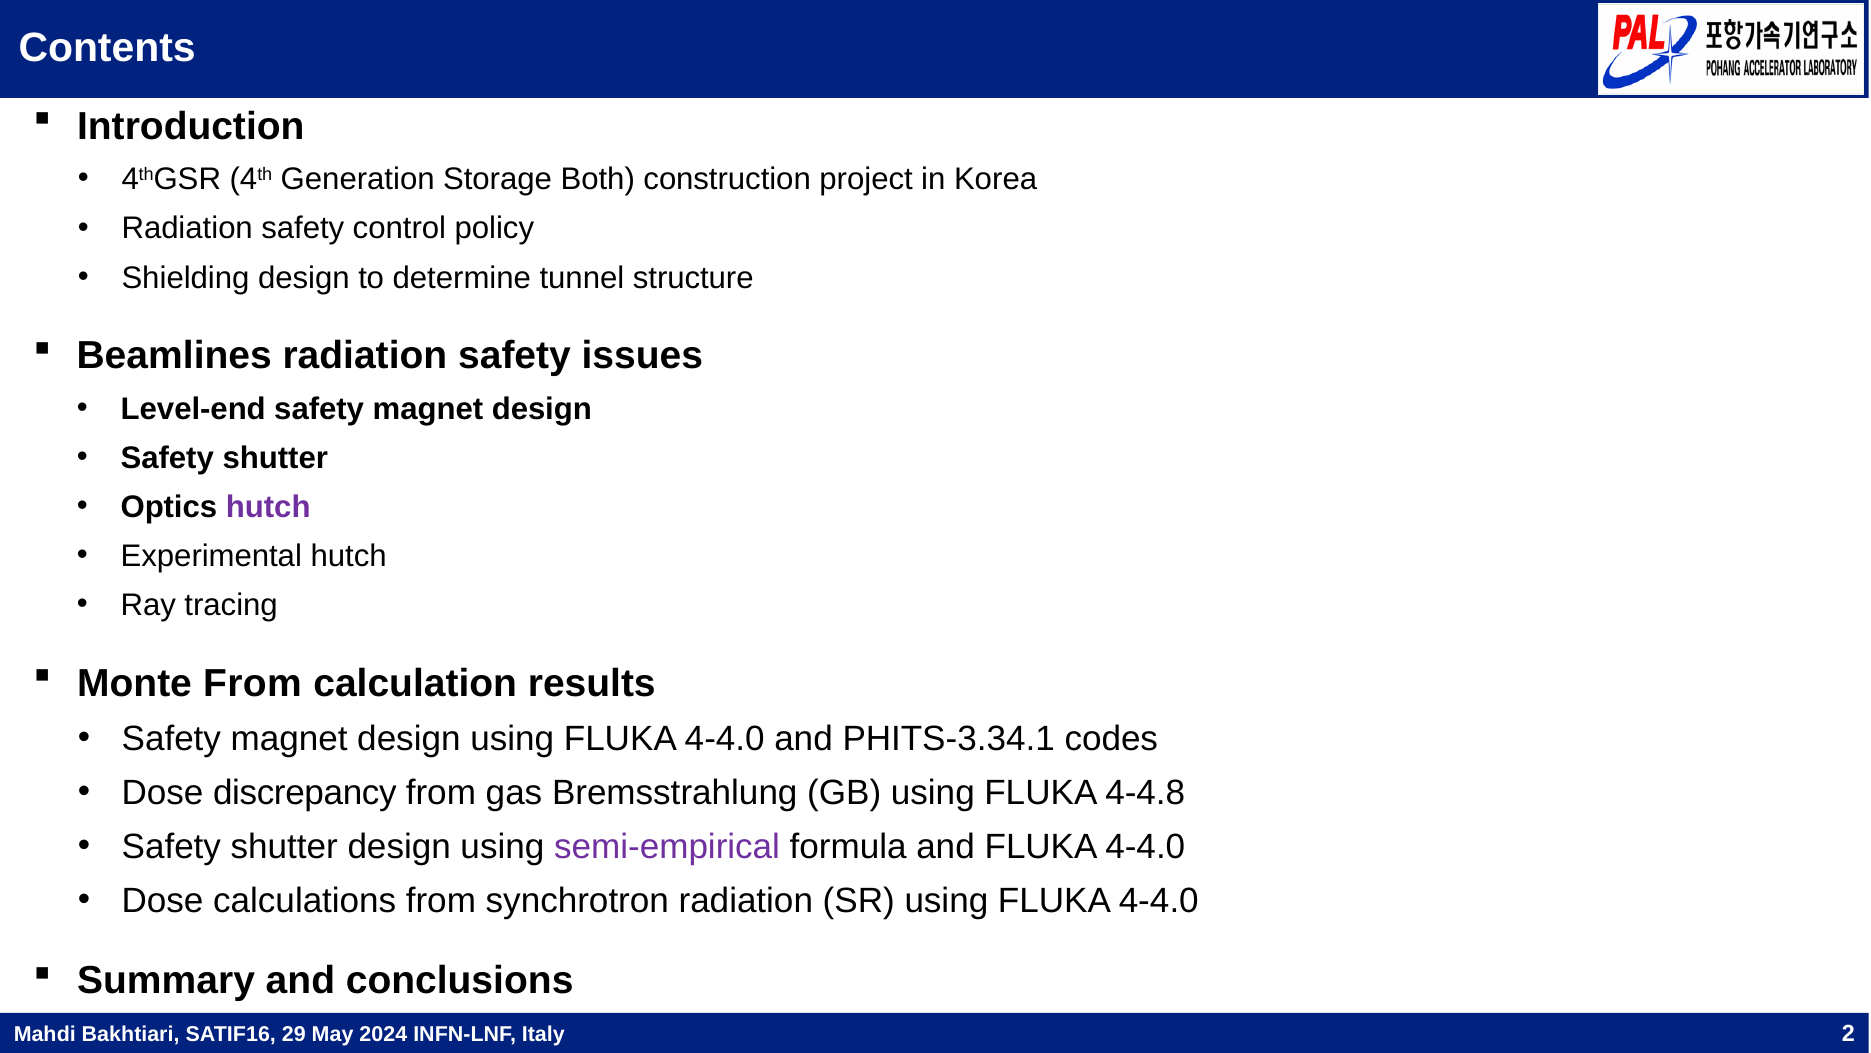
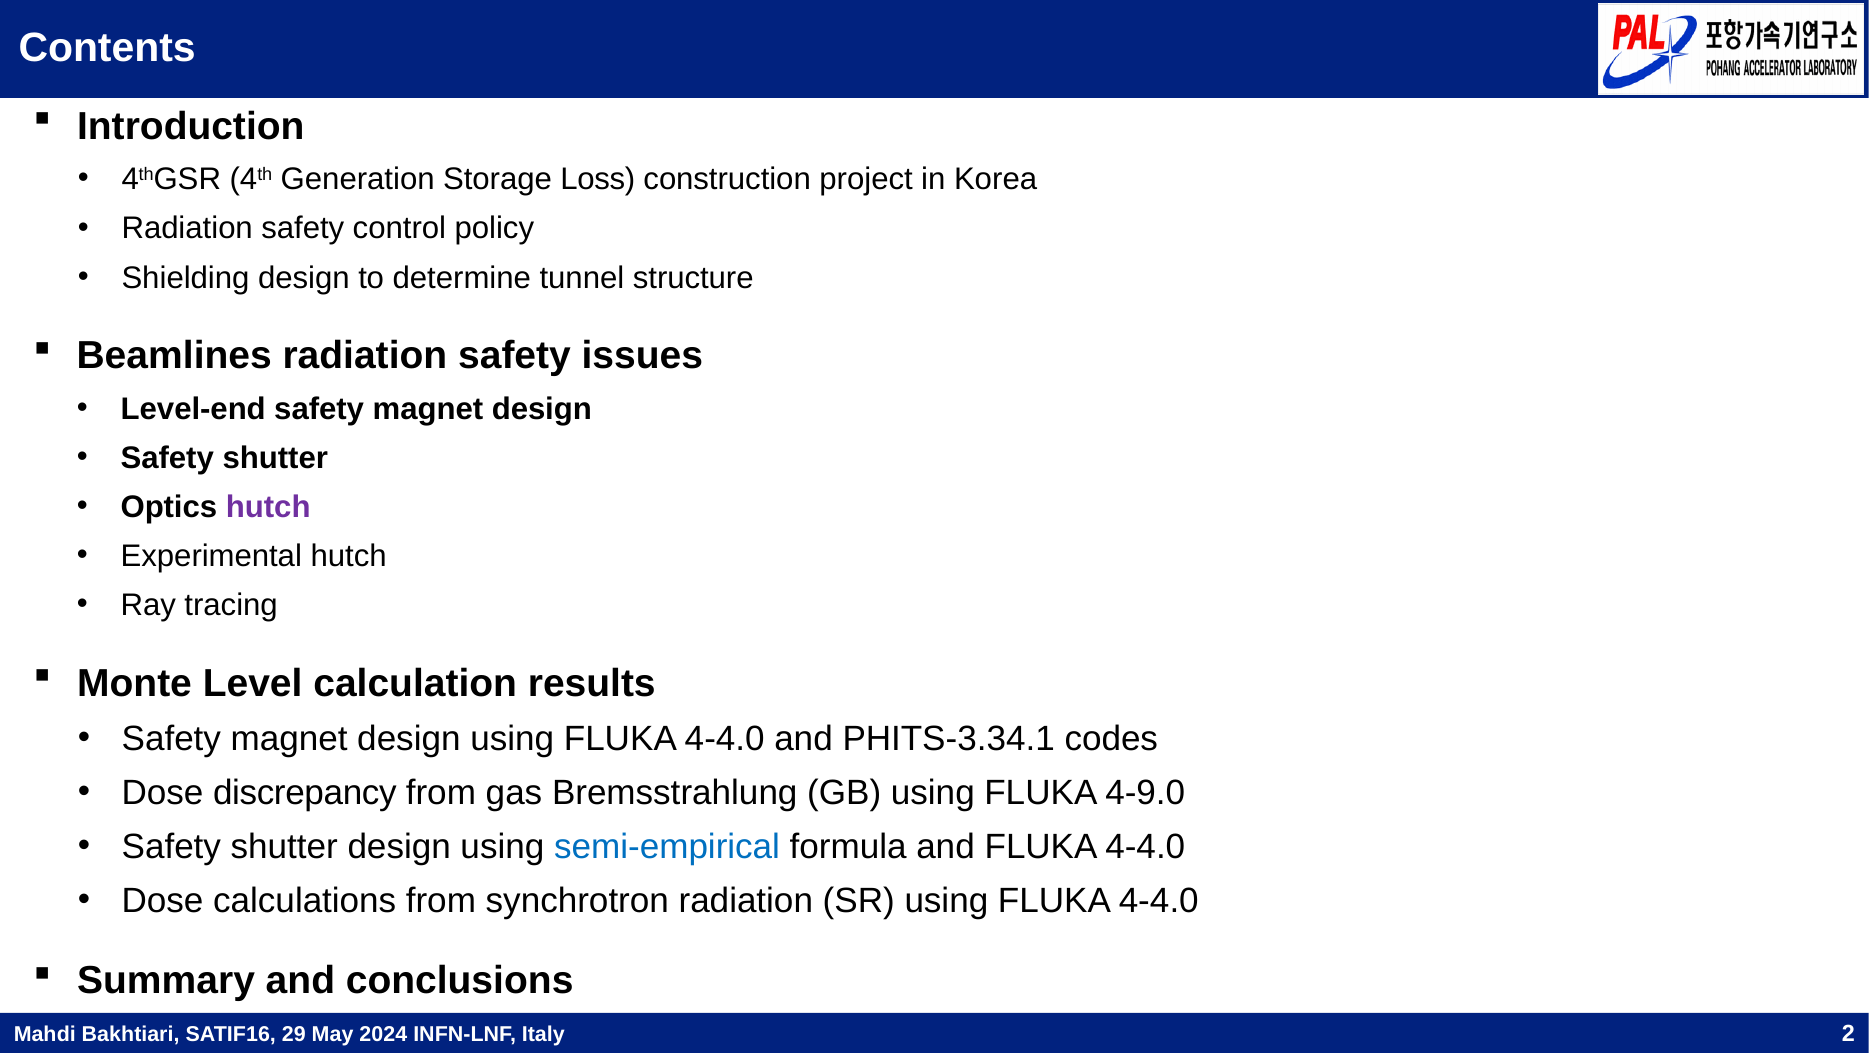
Both: Both -> Loss
Monte From: From -> Level
4-4.8: 4-4.8 -> 4-9.0
semi-empirical colour: purple -> blue
